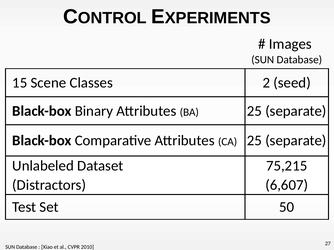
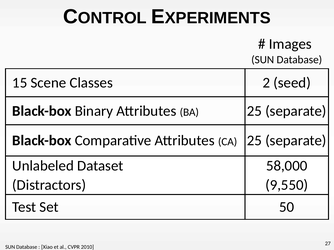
75,215: 75,215 -> 58,000
6,607: 6,607 -> 9,550
